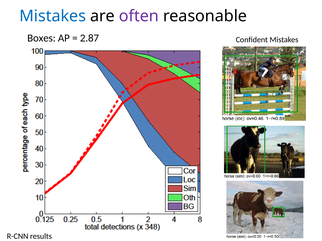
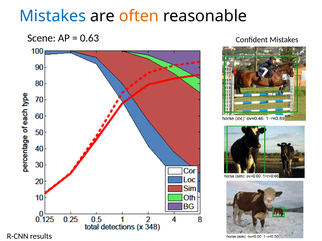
often colour: purple -> orange
Boxes: Boxes -> Scene
2.87: 2.87 -> 0.63
